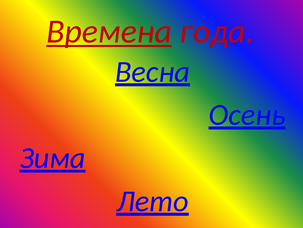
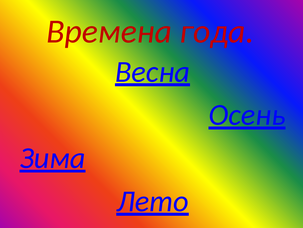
Времена underline: present -> none
